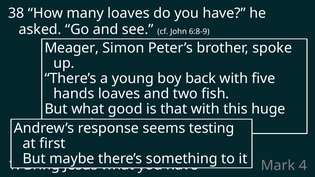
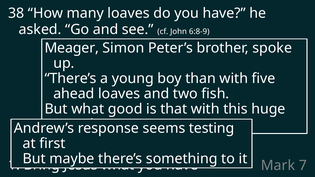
back: back -> than
hands: hands -> ahead
4: 4 -> 7
